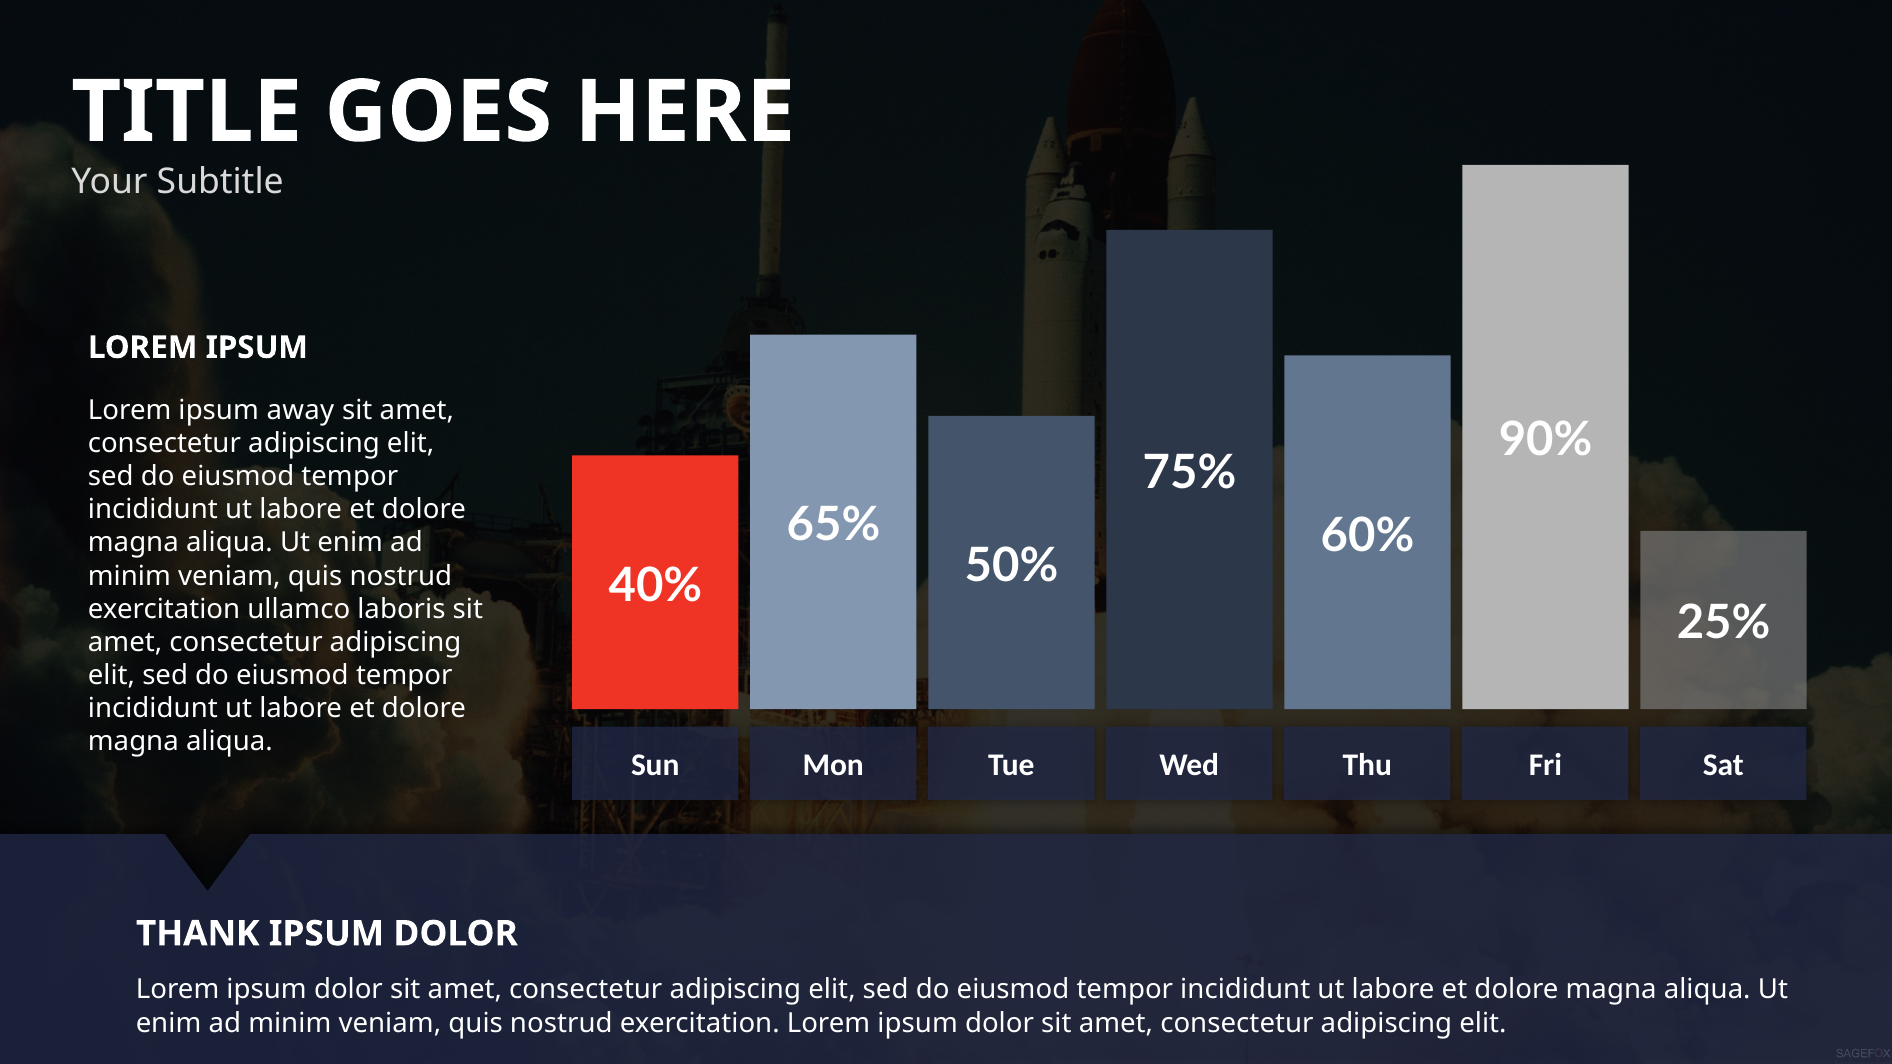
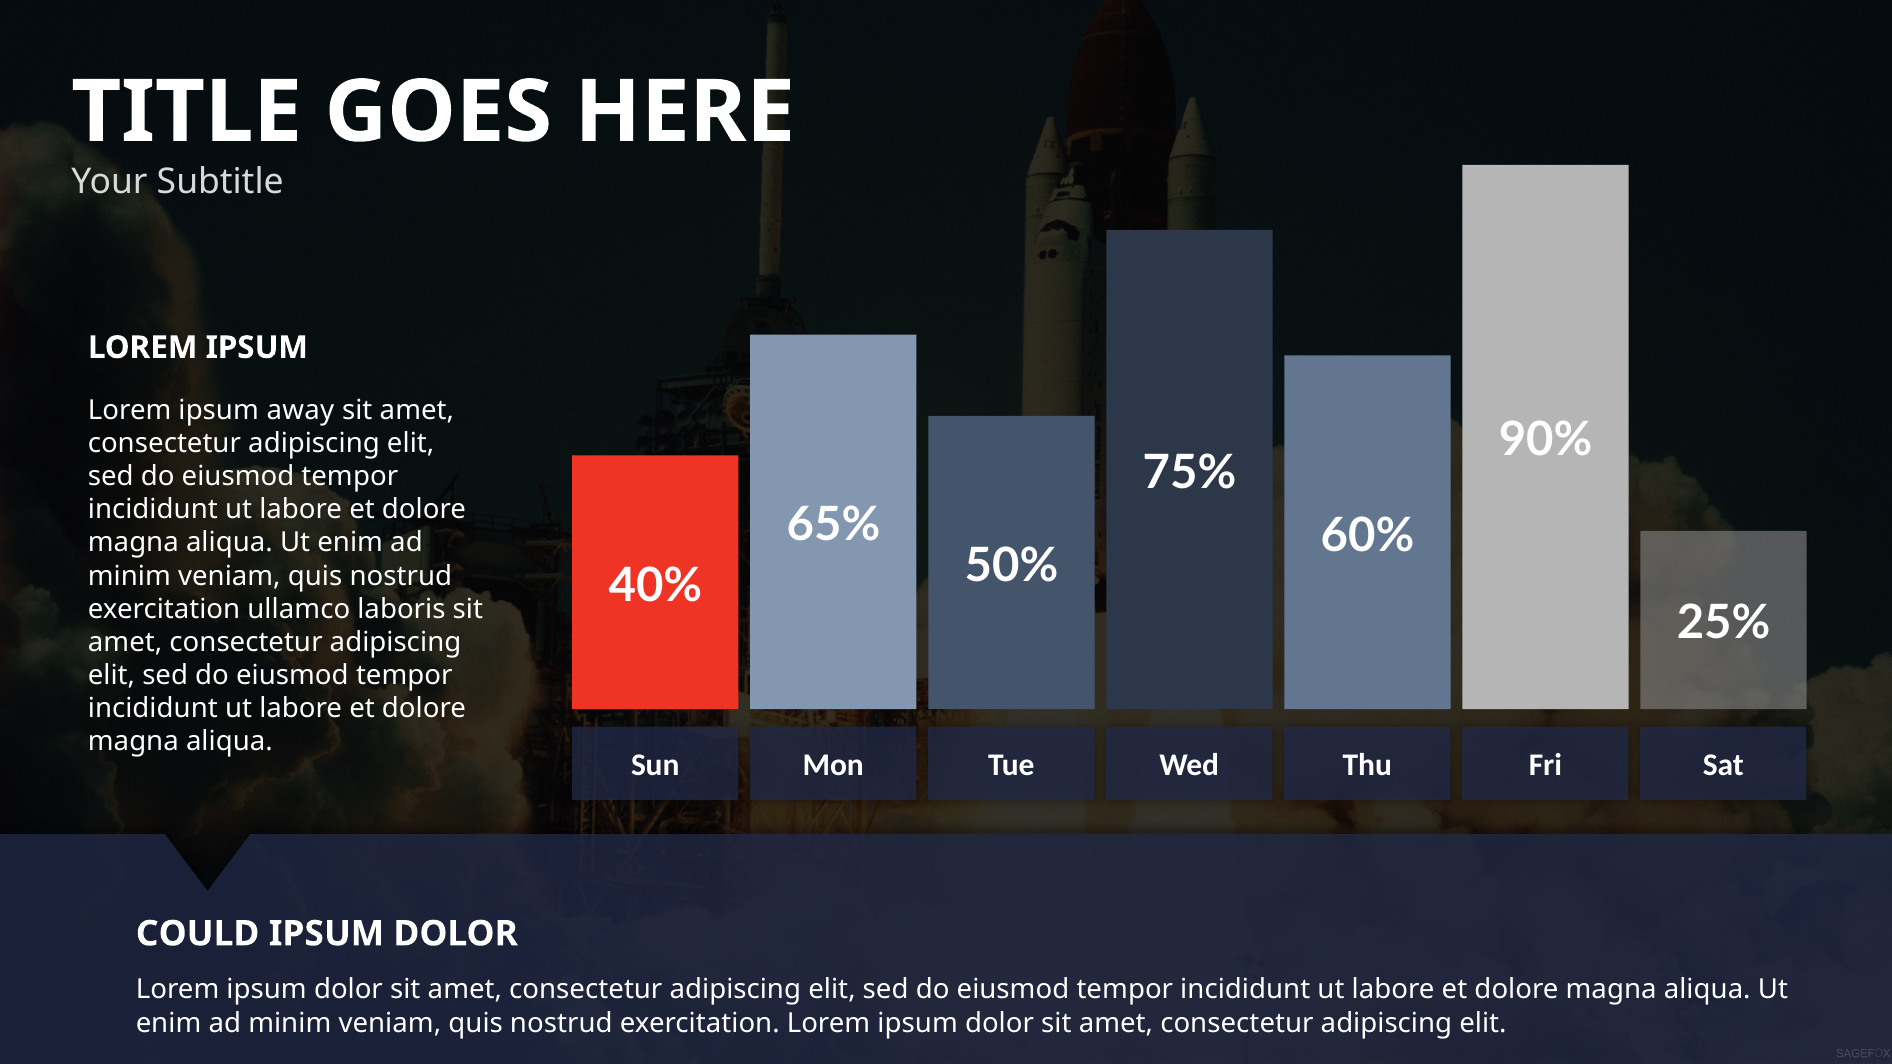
THANK: THANK -> COULD
